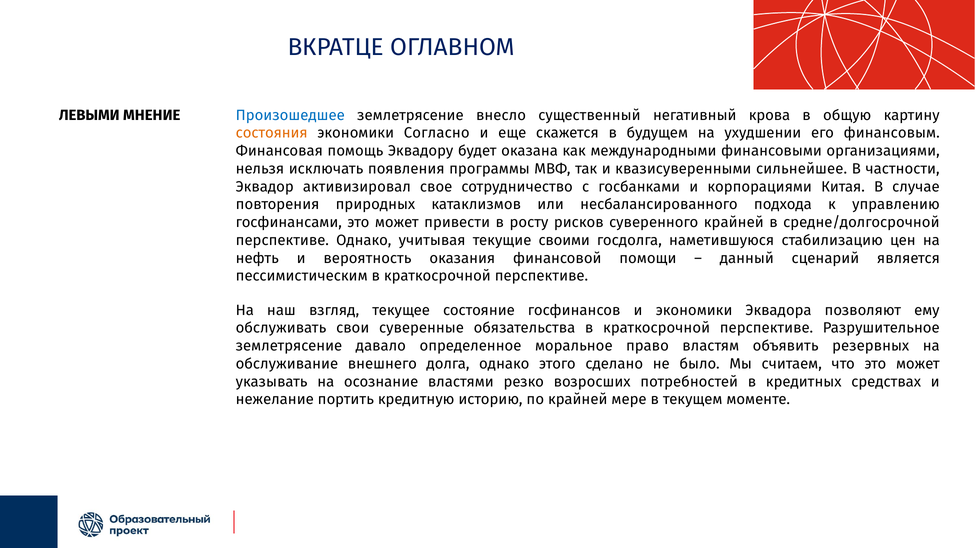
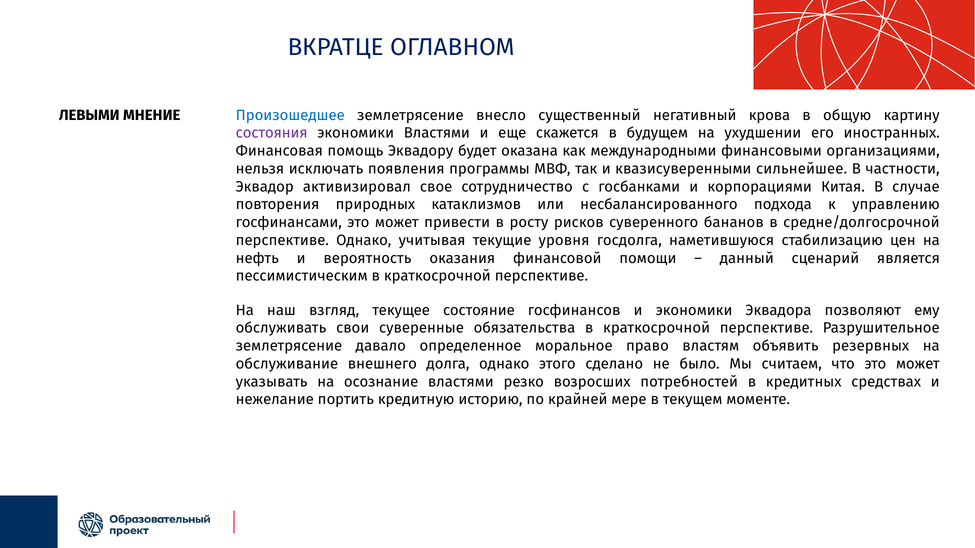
состояния colour: orange -> purple
экономики Согласно: Согласно -> Властями
финансовым: финансовым -> иностранных
суверенного крайней: крайней -> бананов
своими: своими -> уровня
